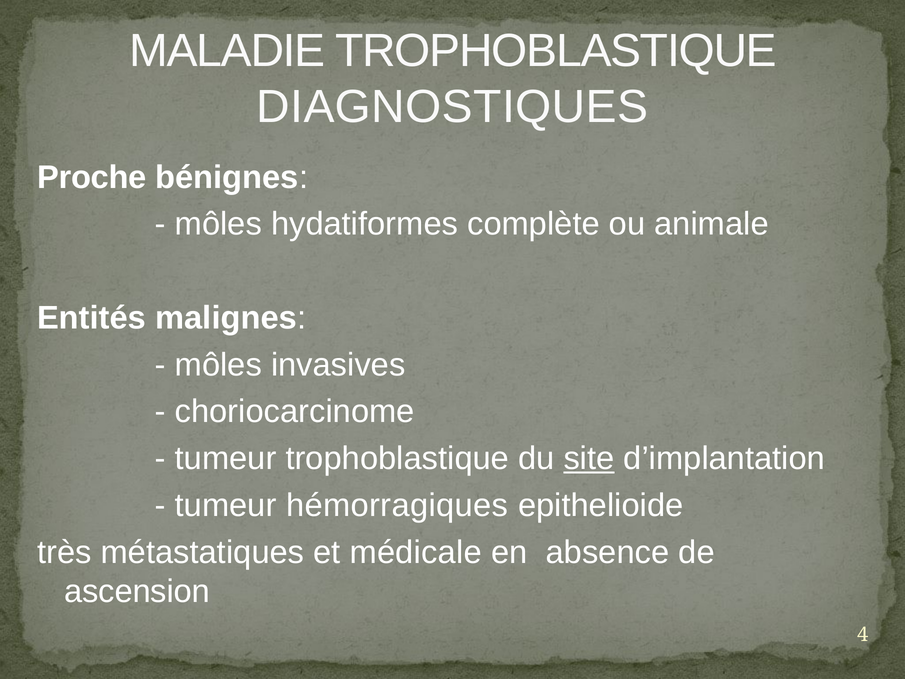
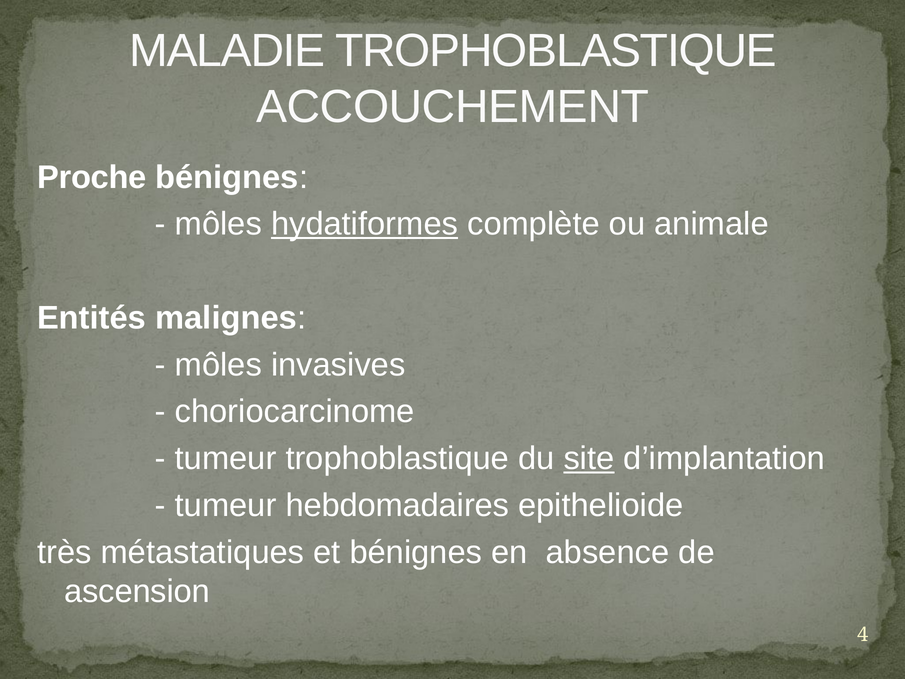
DIAGNOSTIQUES: DIAGNOSTIQUES -> ACCOUCHEMENT
hydatiformes underline: none -> present
hémorragiques: hémorragiques -> hebdomadaires
et médicale: médicale -> bénignes
